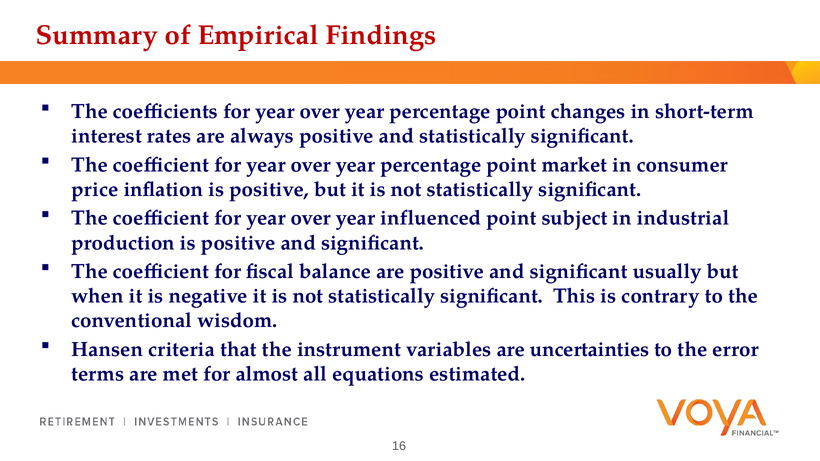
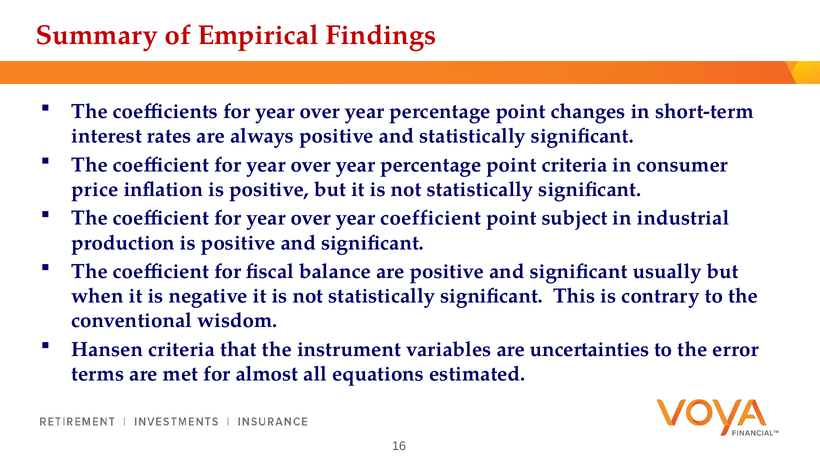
point market: market -> criteria
year influenced: influenced -> coefficient
